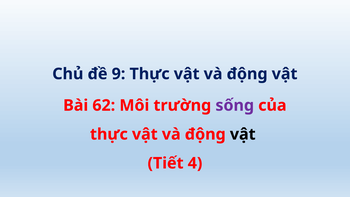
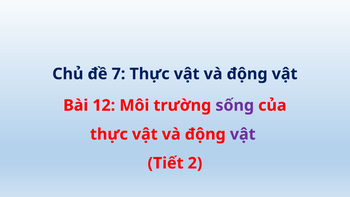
9: 9 -> 7
62: 62 -> 12
vật at (243, 134) colour: black -> purple
4: 4 -> 2
